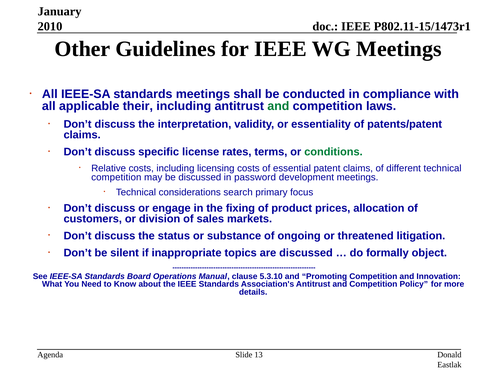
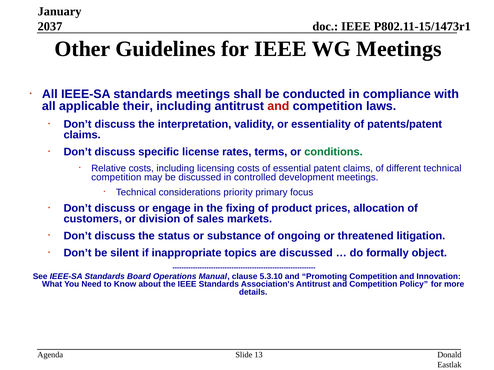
2010: 2010 -> 2037
and at (278, 106) colour: green -> red
password: password -> controlled
search: search -> priority
